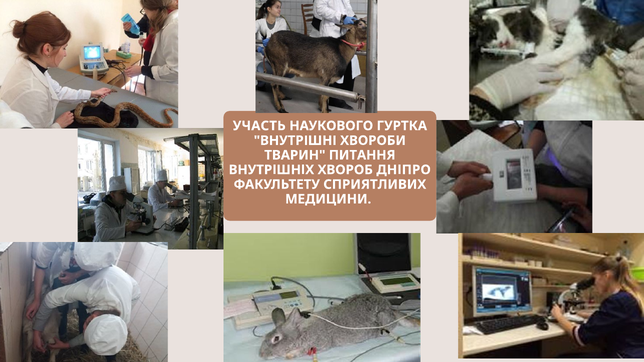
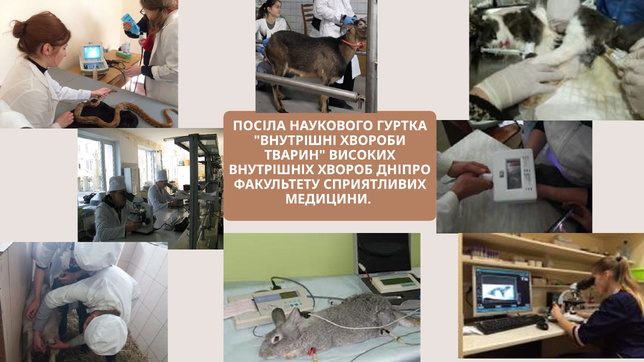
УЧАСТЬ: УЧАСТЬ -> ПОСІЛА
ПИТАННЯ: ПИТАННЯ -> ВИСОКИХ
